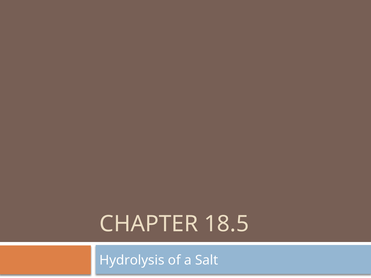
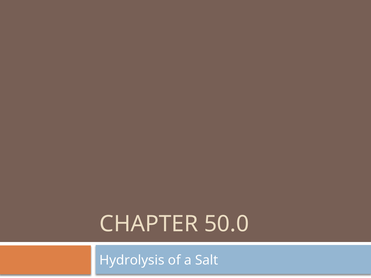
18.5: 18.5 -> 50.0
